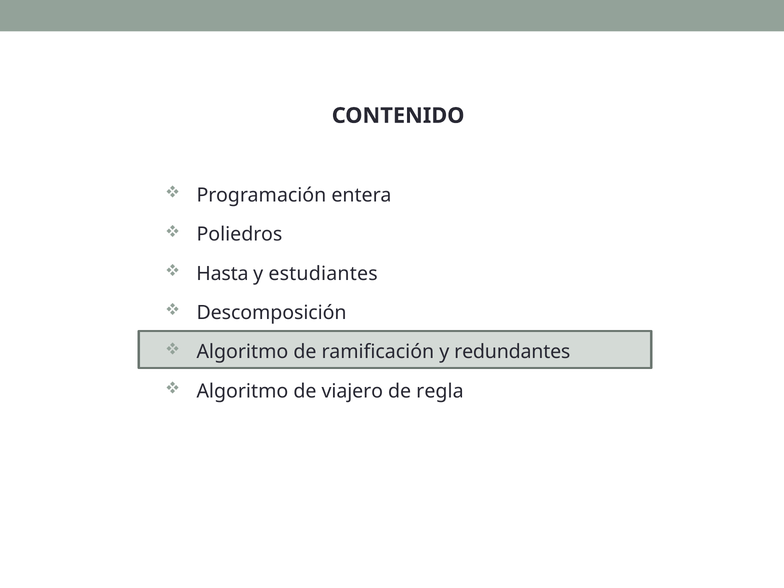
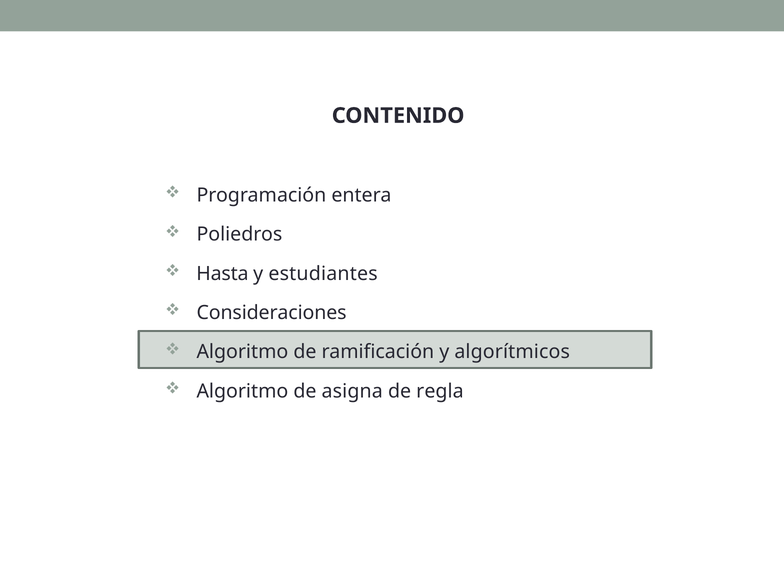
Descomposición: Descomposición -> Consideraciones
redundantes: redundantes -> algorítmicos
viajero: viajero -> asigna
